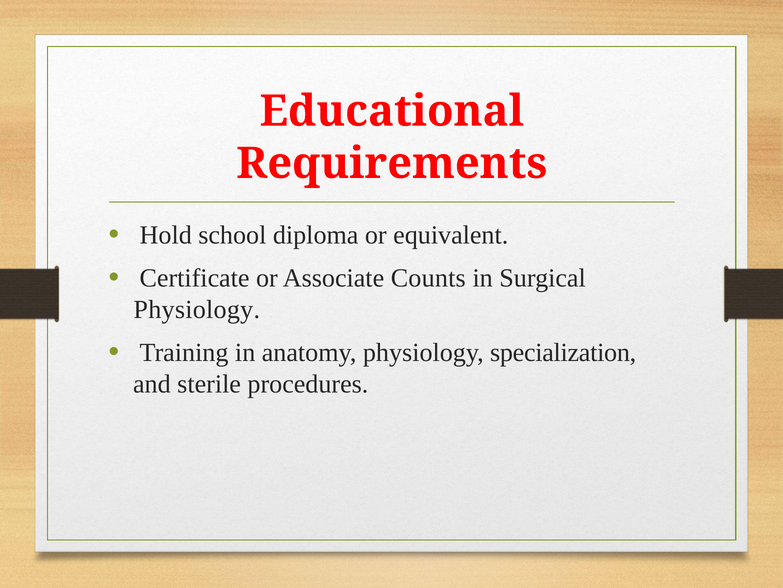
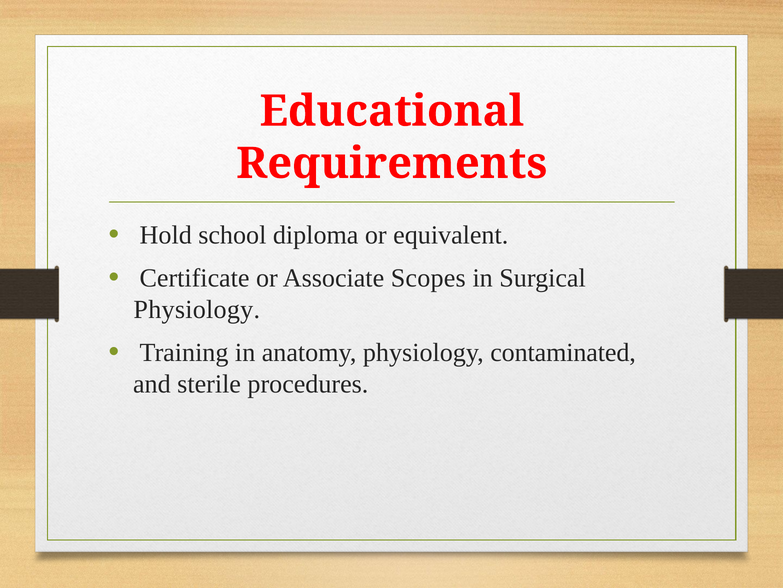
Counts: Counts -> Scopes
specialization: specialization -> contaminated
